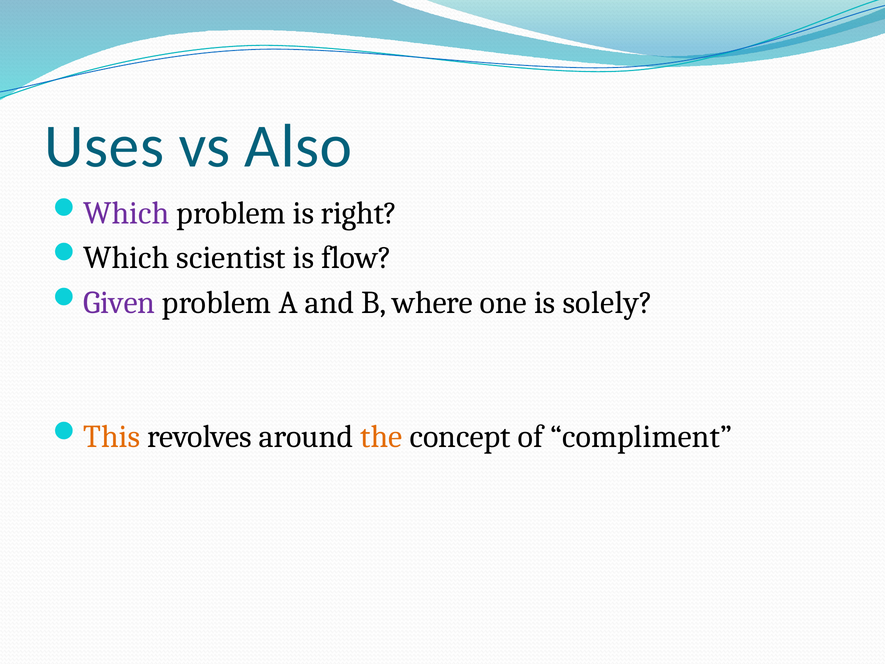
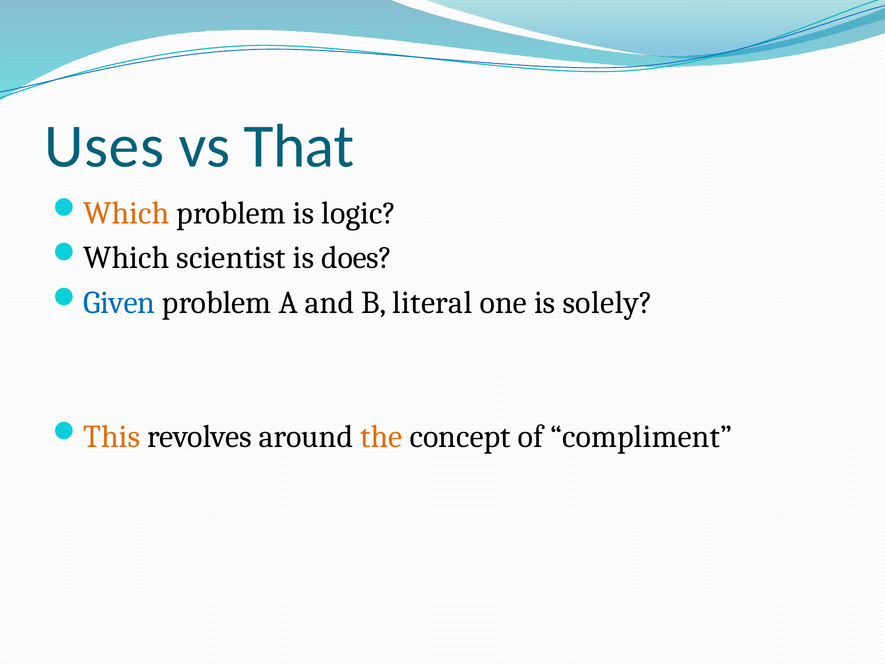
Also: Also -> That
Which at (126, 213) colour: purple -> orange
right: right -> logic
flow: flow -> does
Given colour: purple -> blue
where: where -> literal
